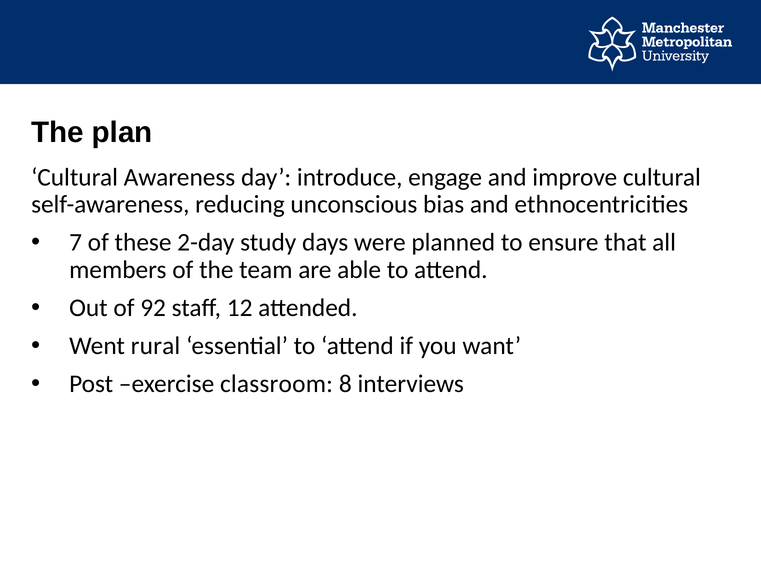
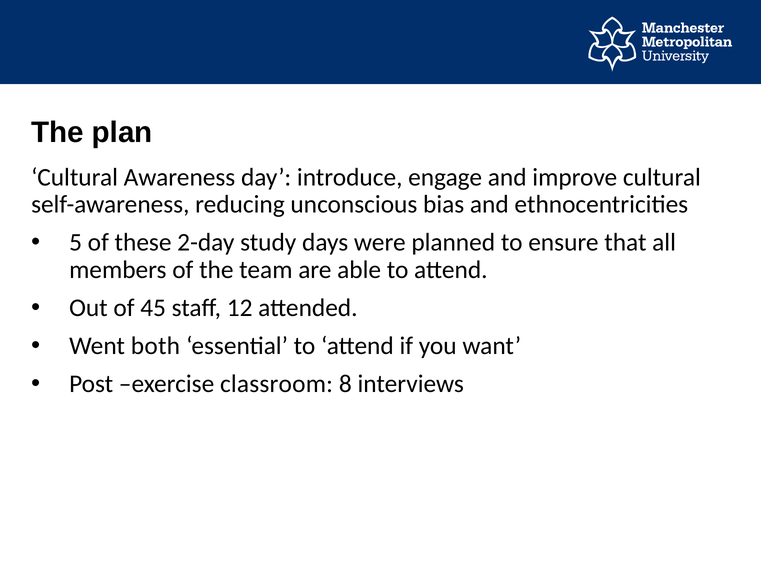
7: 7 -> 5
92: 92 -> 45
rural: rural -> both
